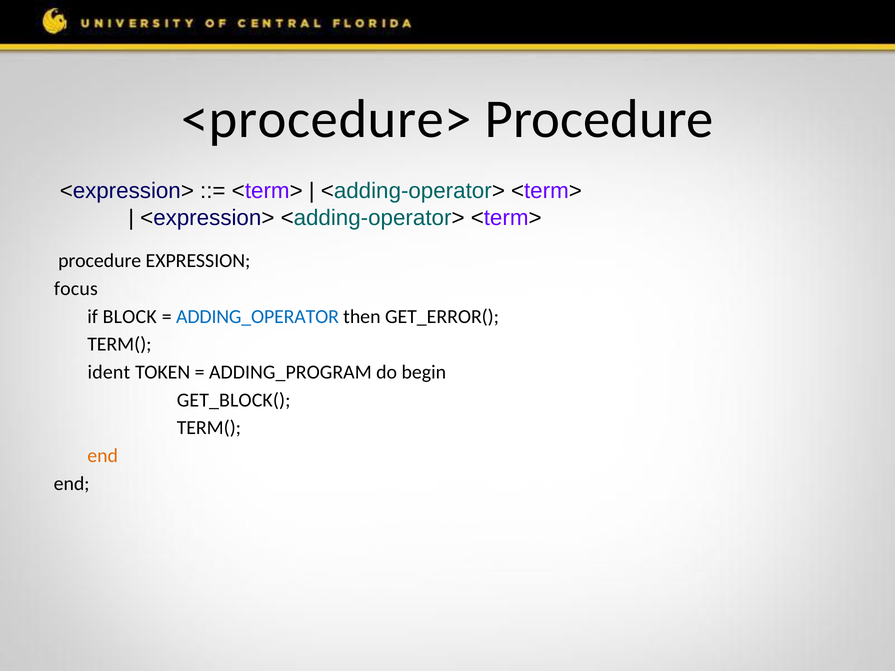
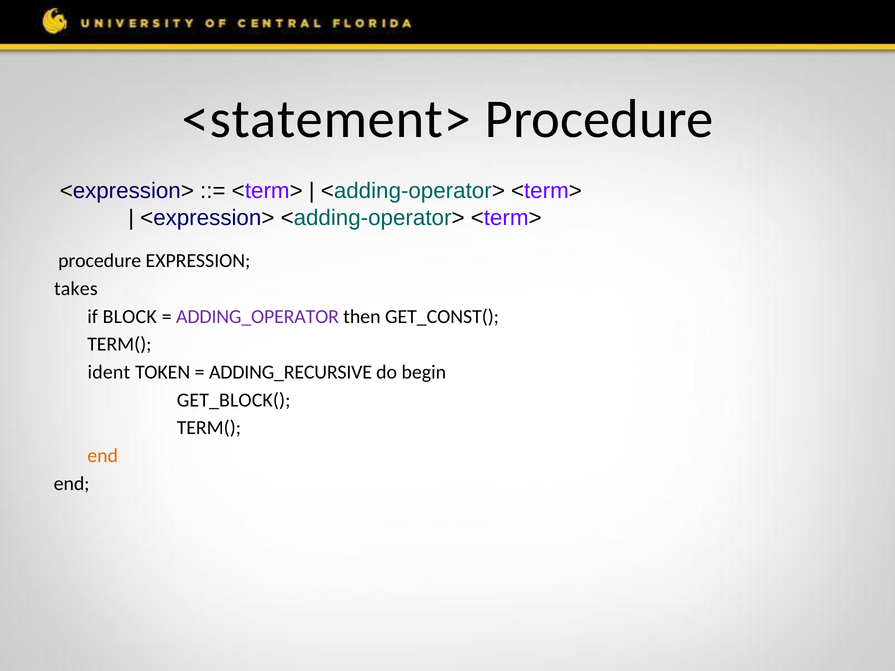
<procedure>: <procedure> -> <statement>
focus: focus -> takes
ADDING_OPERATOR colour: blue -> purple
GET_ERROR(: GET_ERROR( -> GET_CONST(
ADDING_PROGRAM: ADDING_PROGRAM -> ADDING_RECURSIVE
